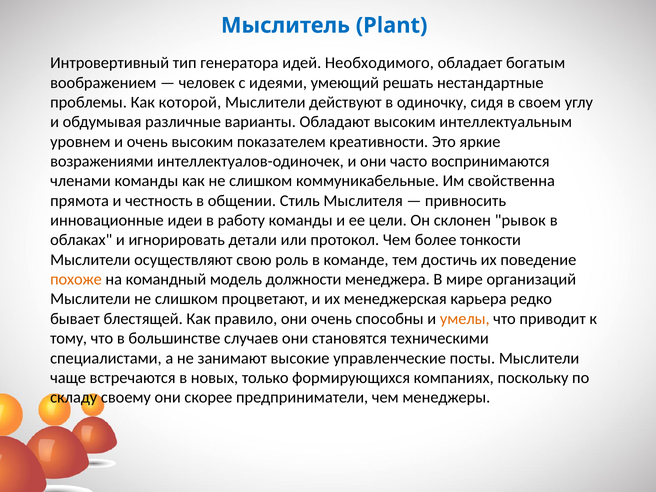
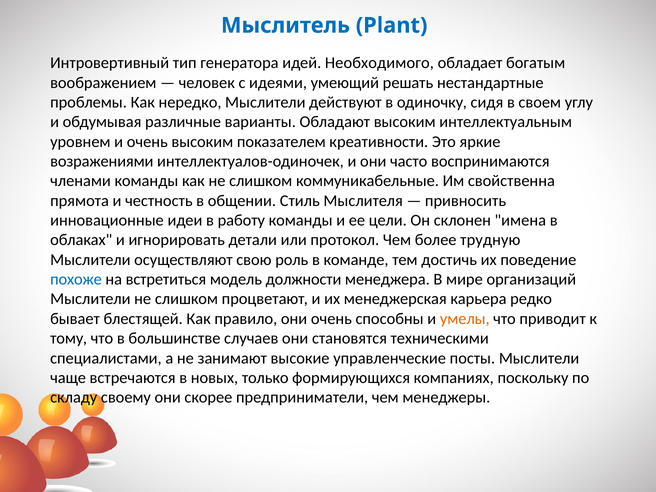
которой: которой -> нередко
рывок: рывок -> имена
тонкости: тонкости -> трудную
похоже colour: orange -> blue
командный: командный -> встретиться
